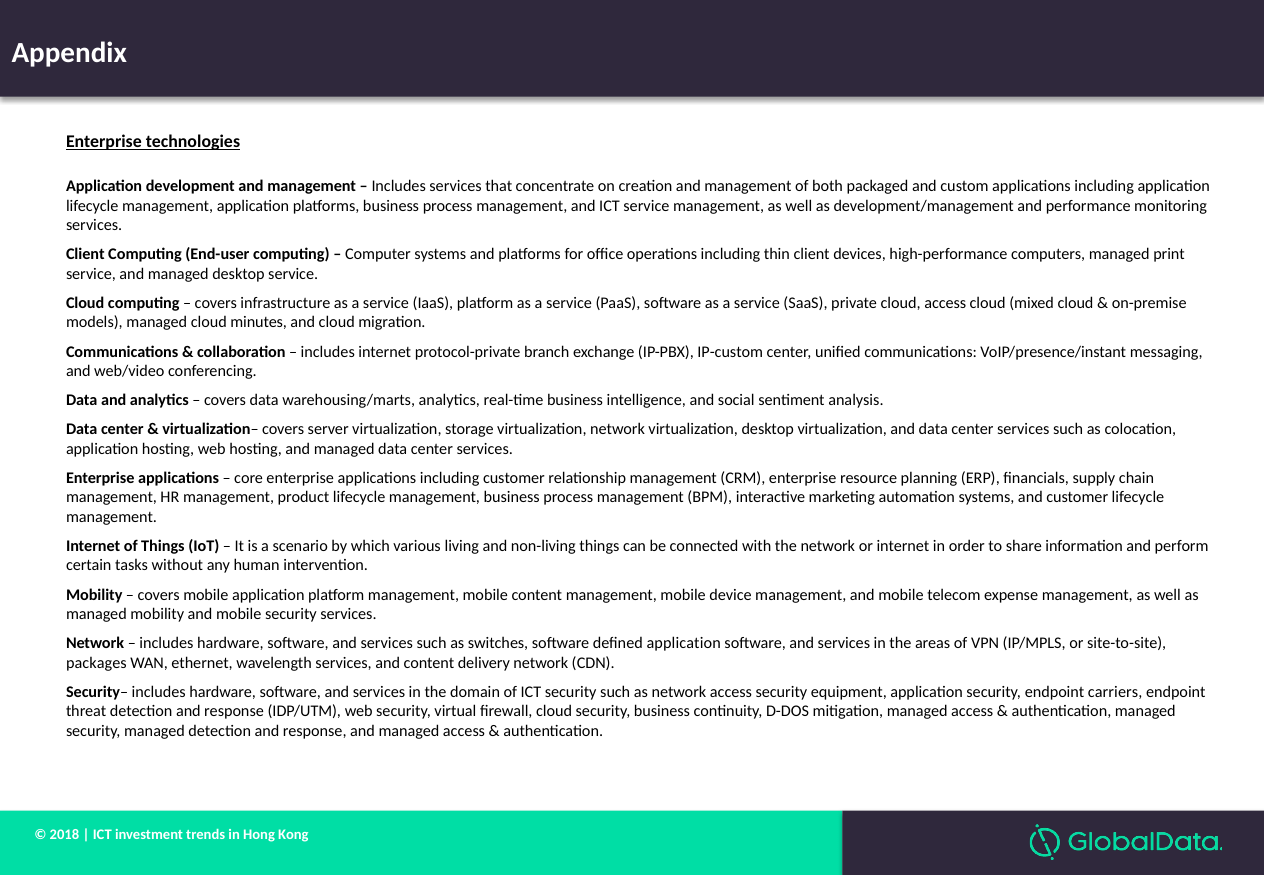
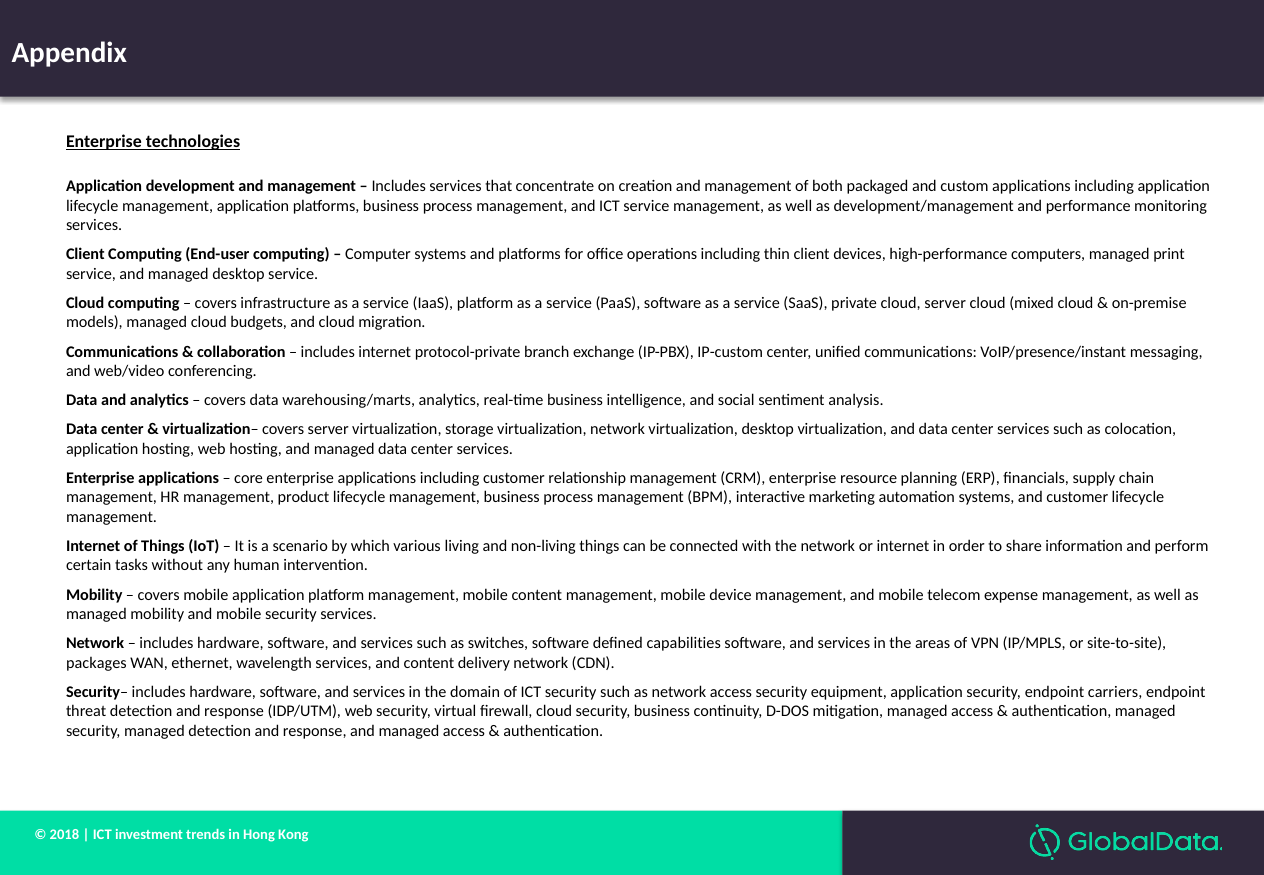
cloud access: access -> server
minutes: minutes -> budgets
defined application: application -> capabilities
